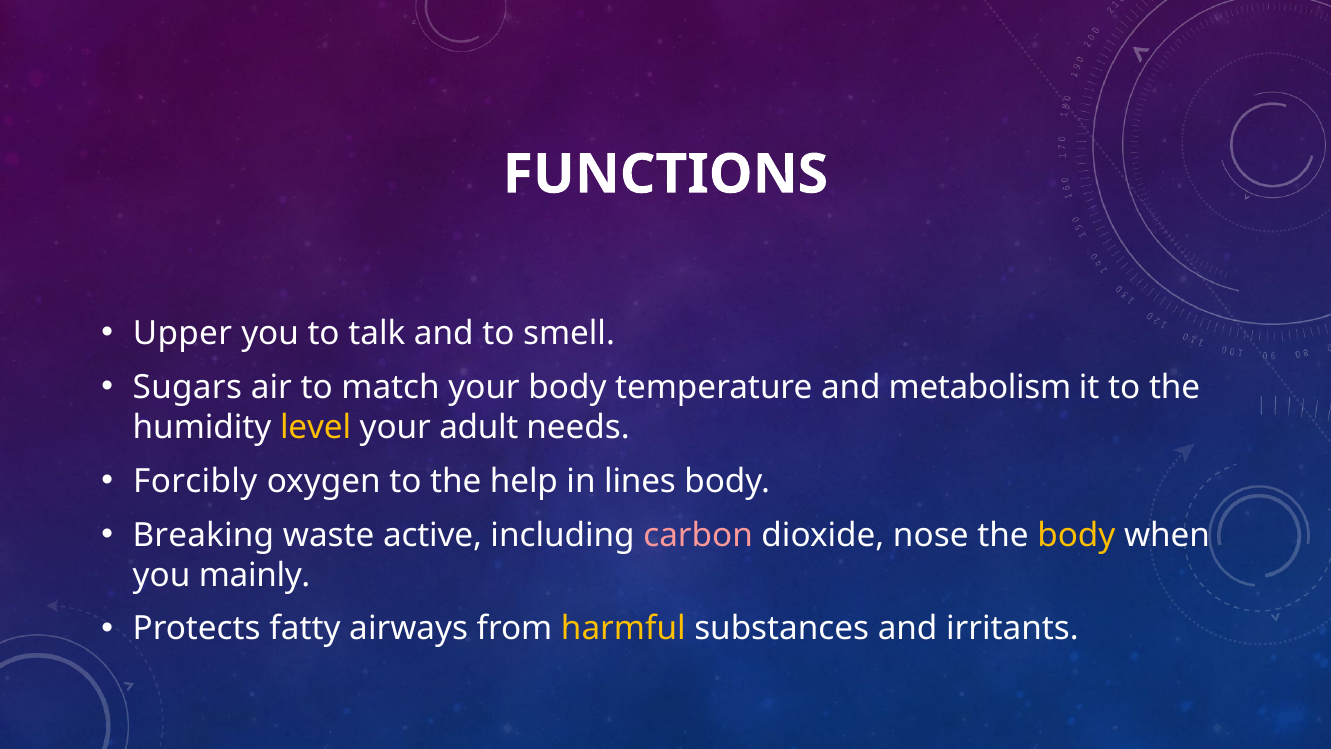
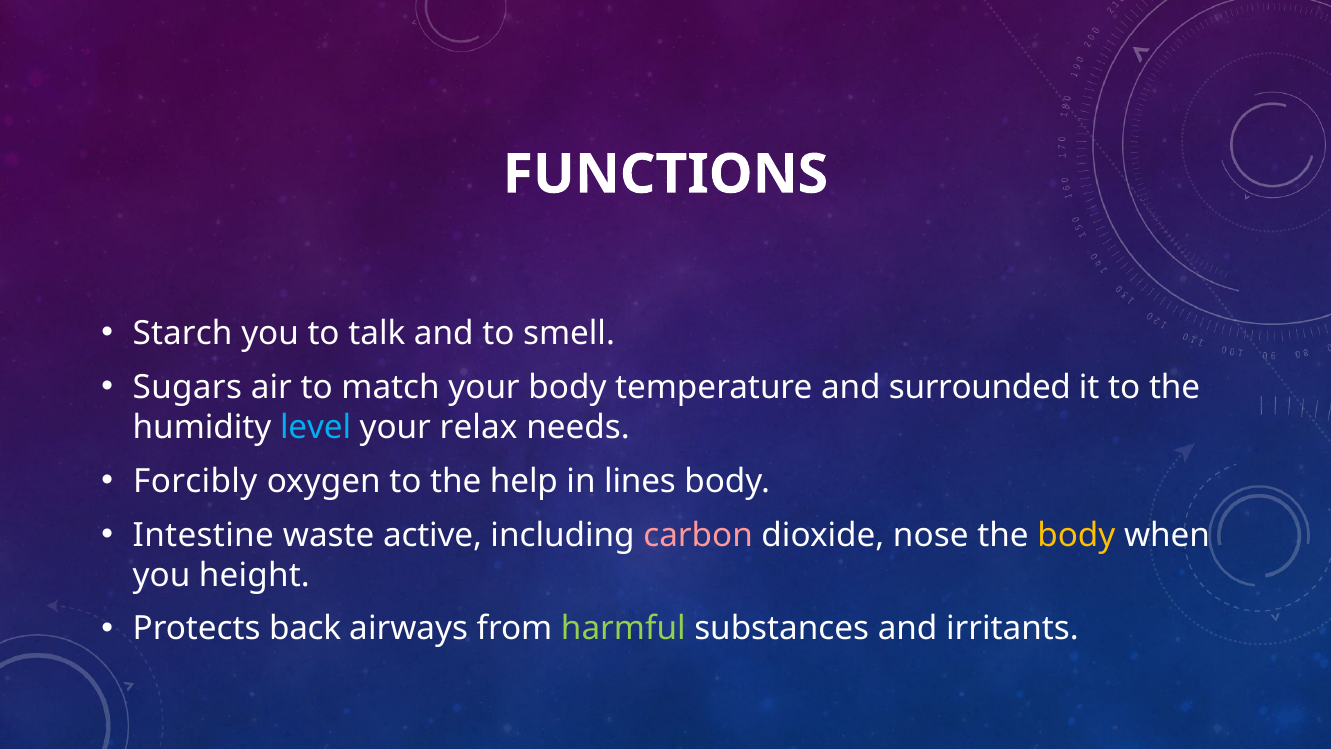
Upper: Upper -> Starch
metabolism: metabolism -> surrounded
level colour: yellow -> light blue
adult: adult -> relax
Breaking: Breaking -> Intestine
mainly: mainly -> height
fatty: fatty -> back
harmful colour: yellow -> light green
